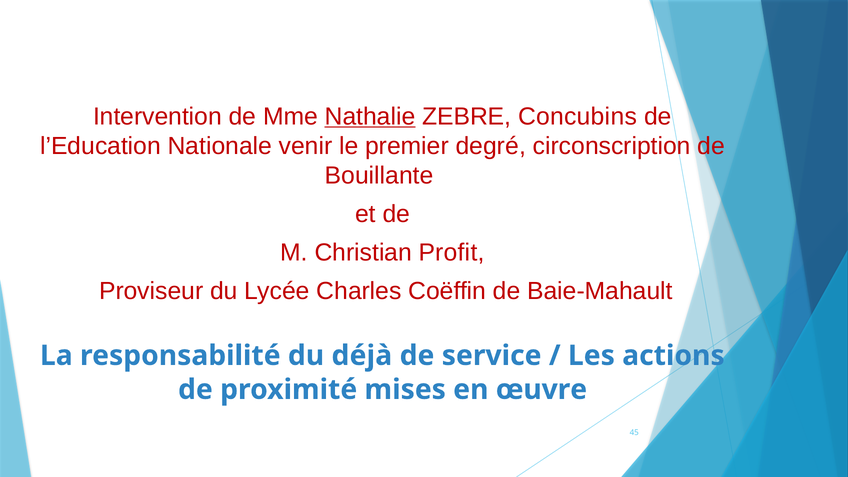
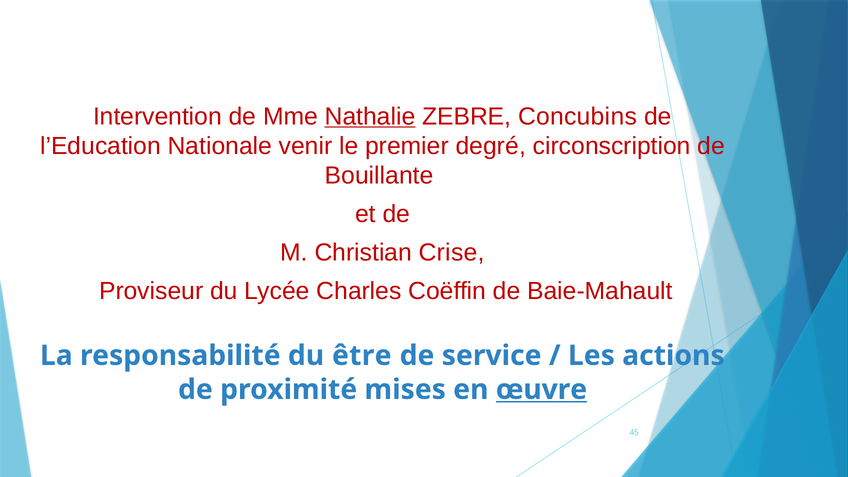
Profit: Profit -> Crise
déjà: déjà -> être
œuvre underline: none -> present
